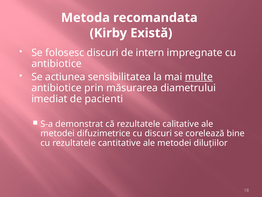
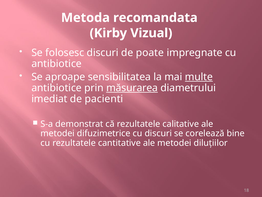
Există: Există -> Vizual
intern: intern -> poate
actiunea: actiunea -> aproape
măsurarea underline: none -> present
